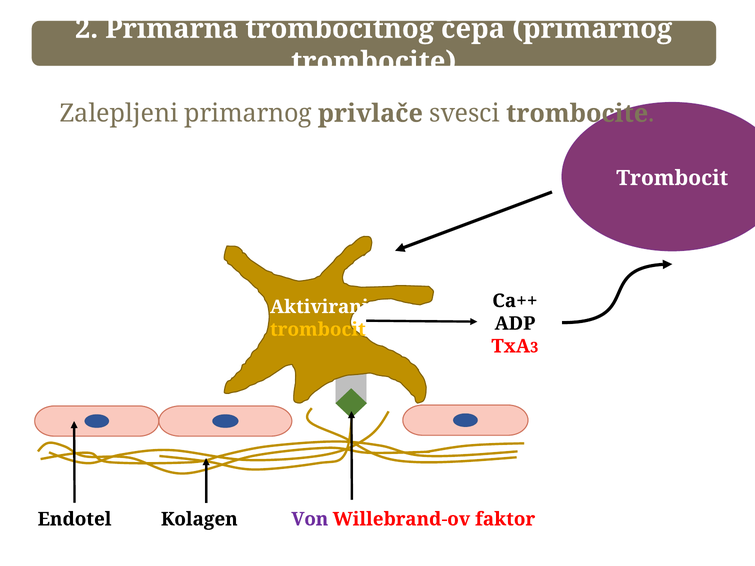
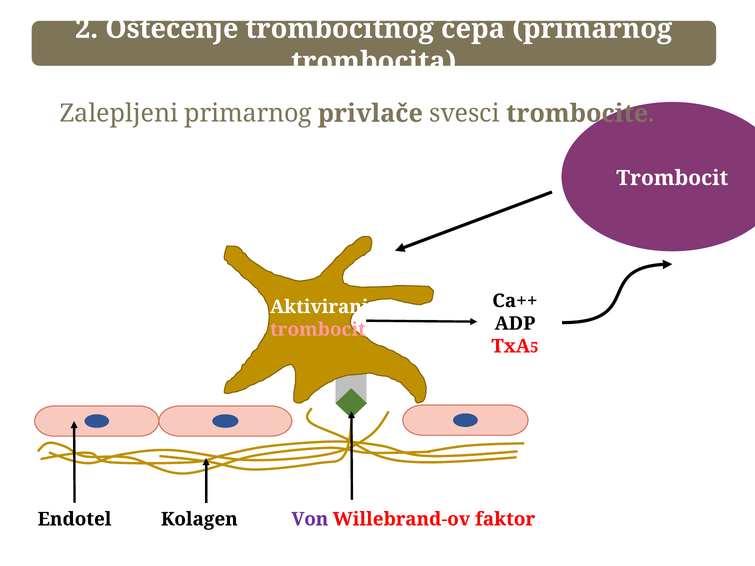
Primarna: Primarna -> Oštećenje
trombocite at (374, 62): trombocite -> trombocita
trombocit at (318, 330) colour: yellow -> pink
3: 3 -> 5
